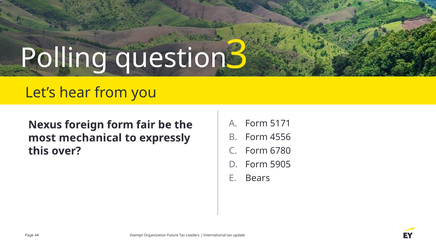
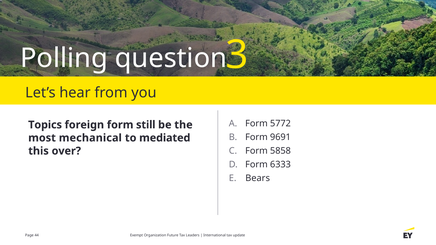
5171: 5171 -> 5772
Nexus: Nexus -> Topics
fair: fair -> still
4556: 4556 -> 9691
expressly: expressly -> mediated
6780: 6780 -> 5858
5905: 5905 -> 6333
